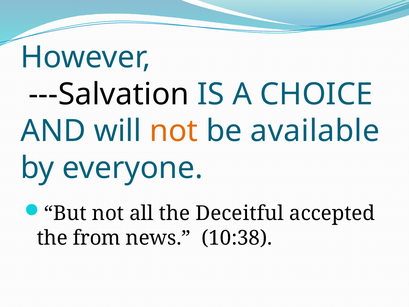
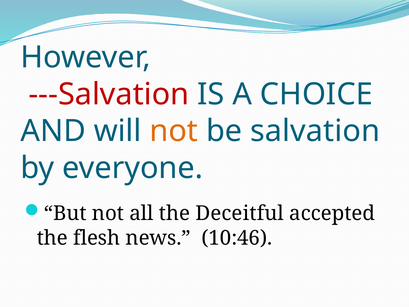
---Salvation colour: black -> red
available: available -> salvation
from: from -> flesh
10:38: 10:38 -> 10:46
